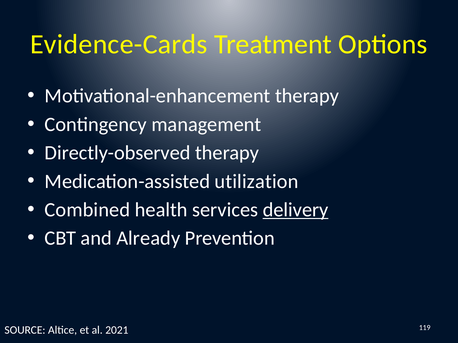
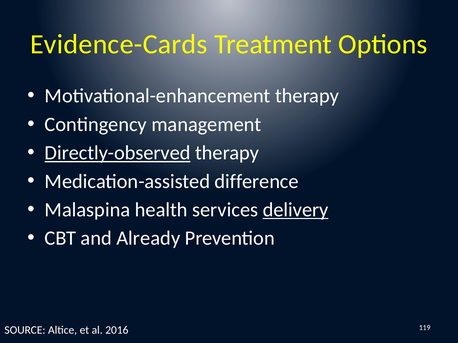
Directly-observed underline: none -> present
utilization: utilization -> difference
Combined: Combined -> Malaspina
2021: 2021 -> 2016
